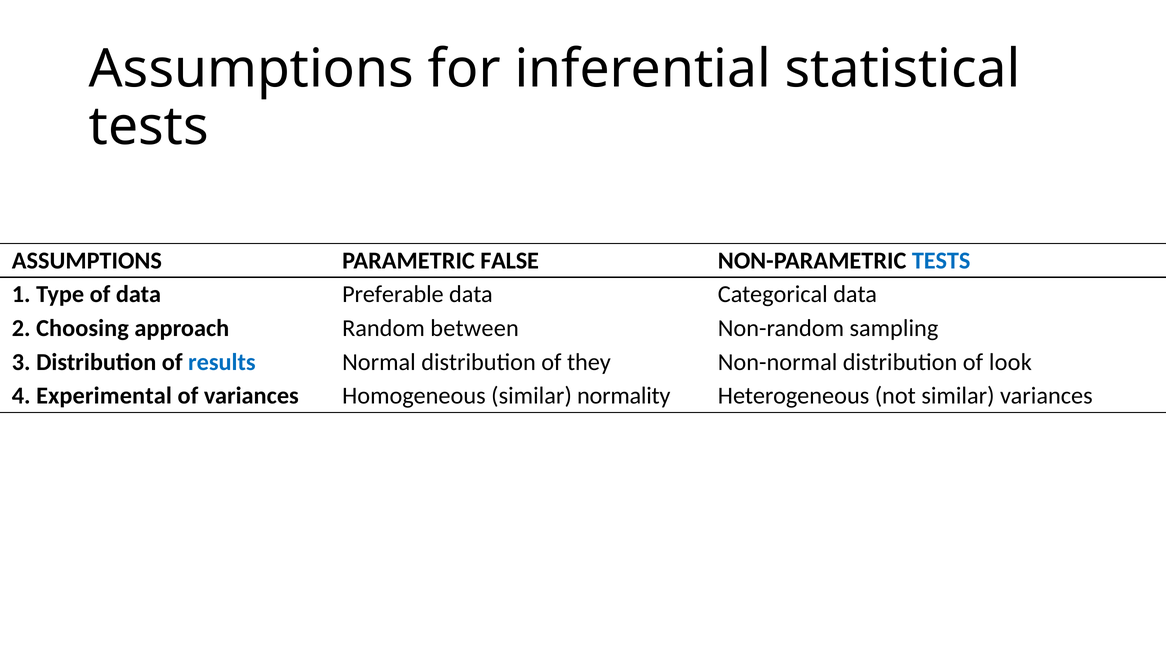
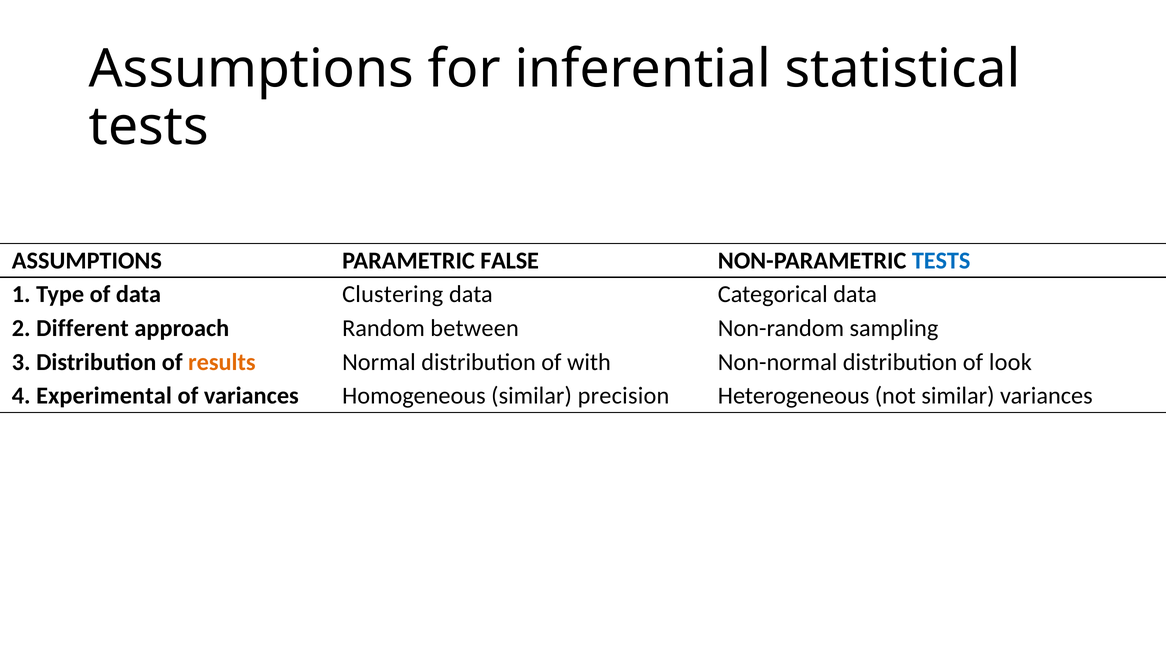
Preferable: Preferable -> Clustering
Choosing: Choosing -> Different
results colour: blue -> orange
they: they -> with
normality: normality -> precision
